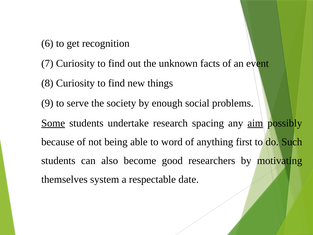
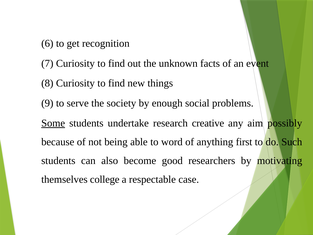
spacing: spacing -> creative
aim underline: present -> none
system: system -> college
date: date -> case
